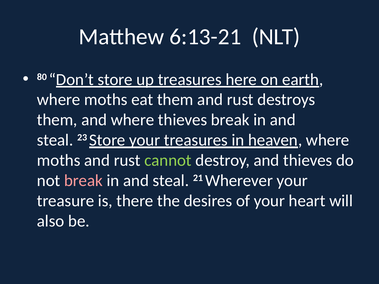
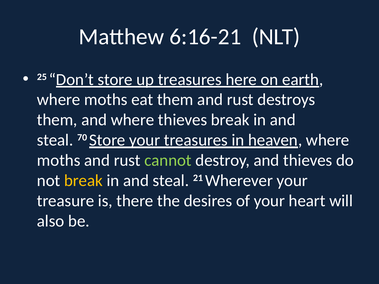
6:13-21: 6:13-21 -> 6:16-21
80: 80 -> 25
23: 23 -> 70
break at (83, 181) colour: pink -> yellow
